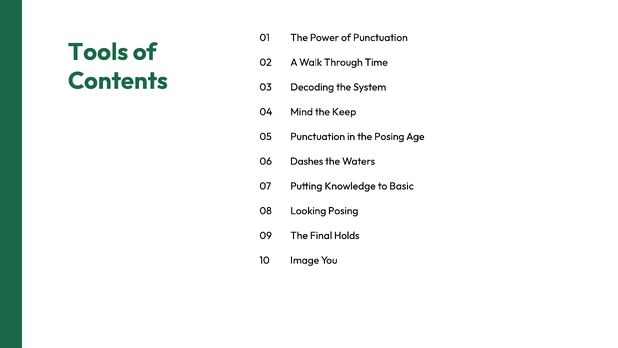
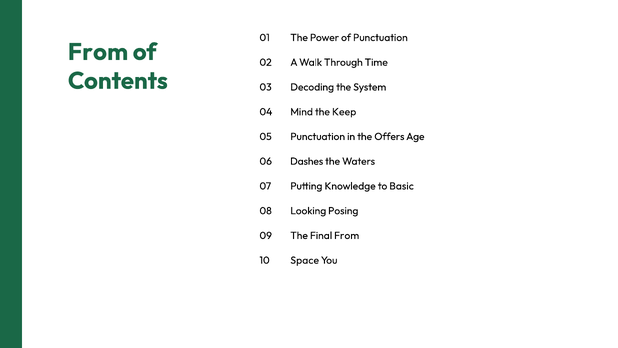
Tools at (98, 52): Tools -> From
the Posing: Posing -> Offers
Final Holds: Holds -> From
Image: Image -> Space
